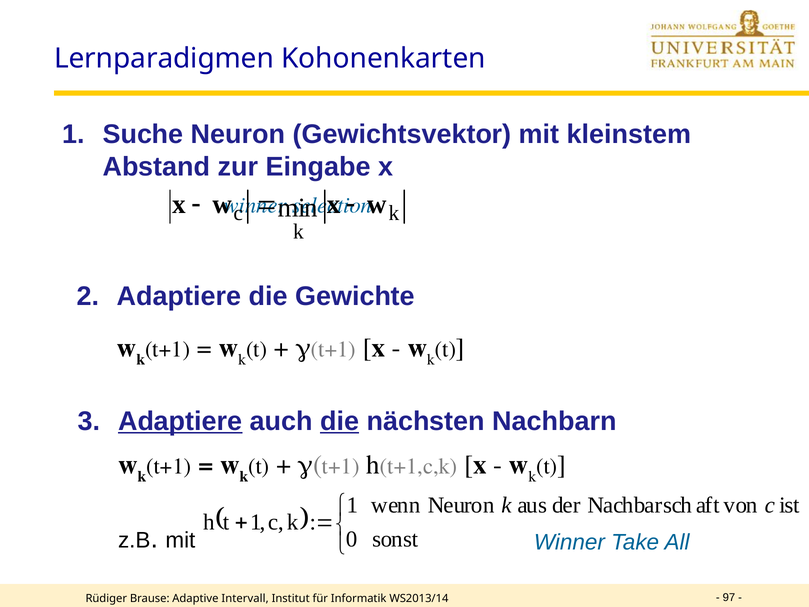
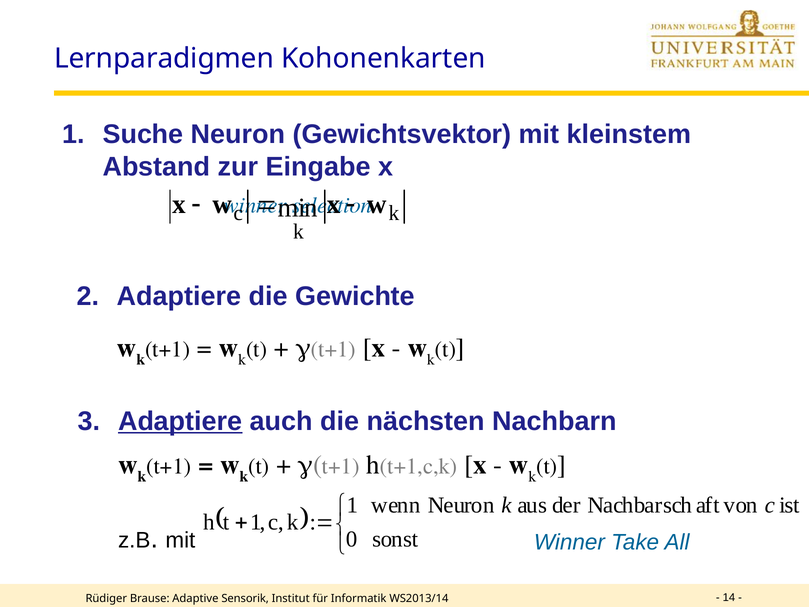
die at (340, 421) underline: present -> none
Intervall: Intervall -> Sensorik
97: 97 -> 14
